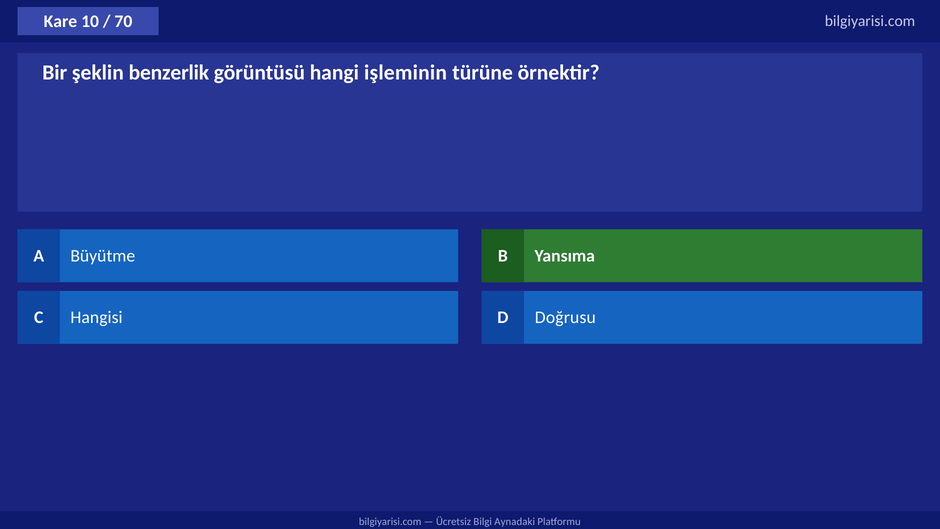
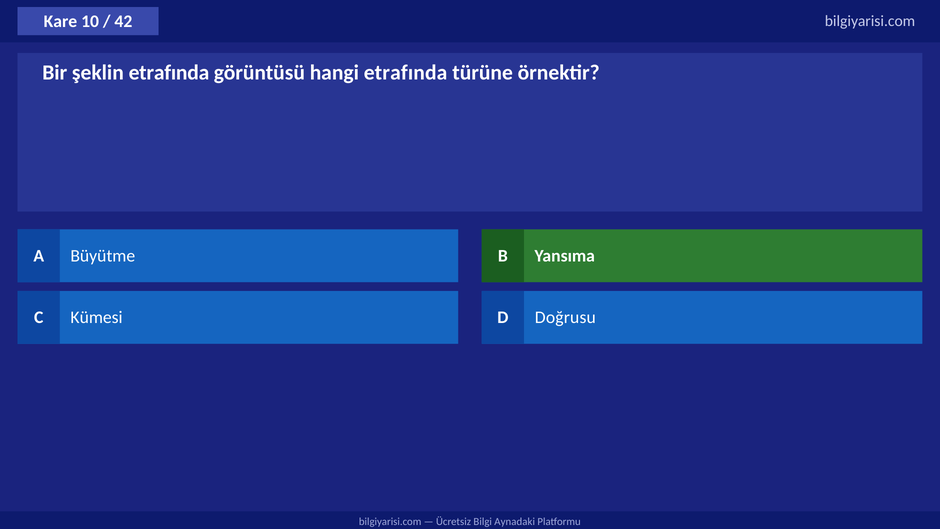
70: 70 -> 42
şeklin benzerlik: benzerlik -> etrafında
hangi işleminin: işleminin -> etrafında
Hangisi: Hangisi -> Kümesi
